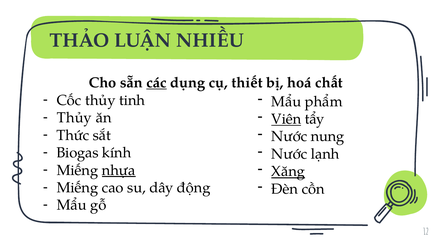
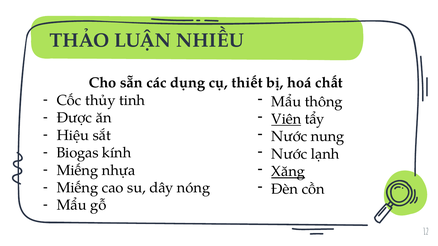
các underline: present -> none
phẩm: phẩm -> thông
Thủy at (74, 118): Thủy -> Được
Thức: Thức -> Hiệu
nhựa underline: present -> none
động: động -> nóng
